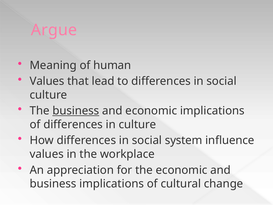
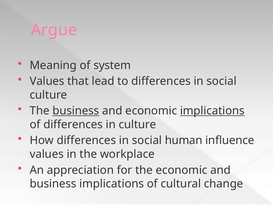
human: human -> system
implications at (212, 111) underline: none -> present
system: system -> human
